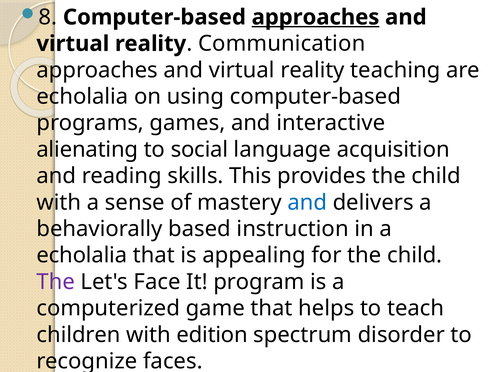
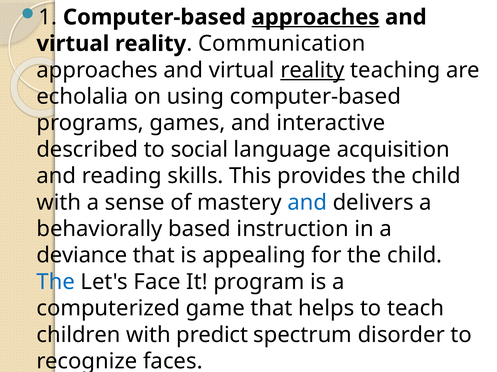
8: 8 -> 1
reality at (312, 70) underline: none -> present
alienating: alienating -> described
echolalia at (82, 256): echolalia -> deviance
The at (56, 282) colour: purple -> blue
edition: edition -> predict
